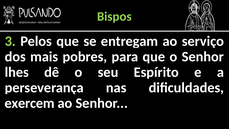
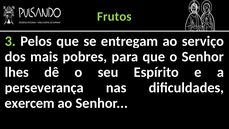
Bispos: Bispos -> Frutos
